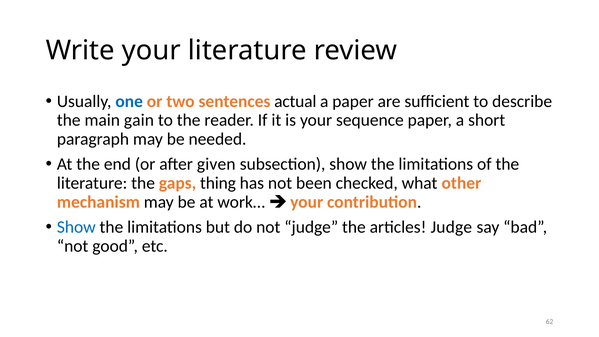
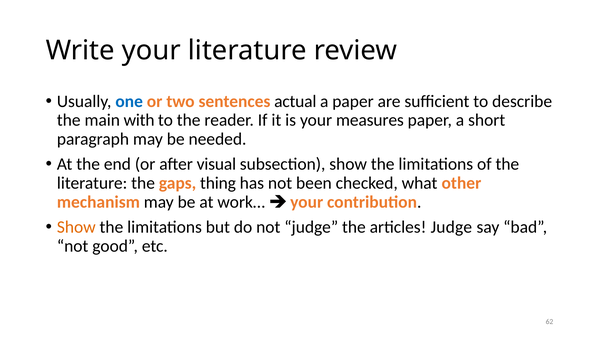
gain: gain -> with
sequence: sequence -> measures
given: given -> visual
Show at (76, 227) colour: blue -> orange
